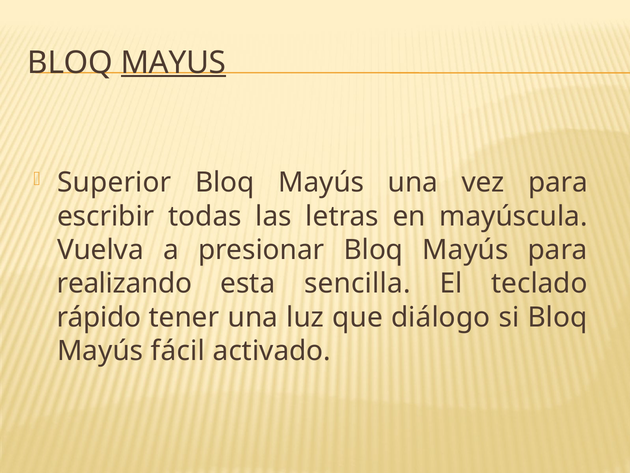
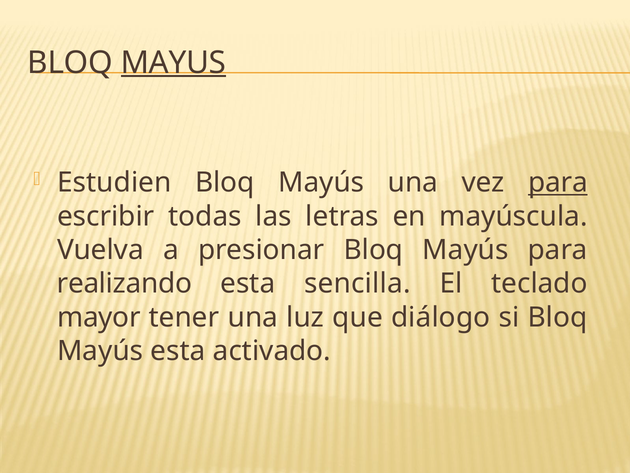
Superior: Superior -> Estudien
para at (558, 183) underline: none -> present
rápido: rápido -> mayor
Mayús fácil: fácil -> esta
